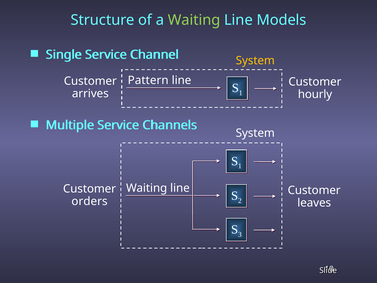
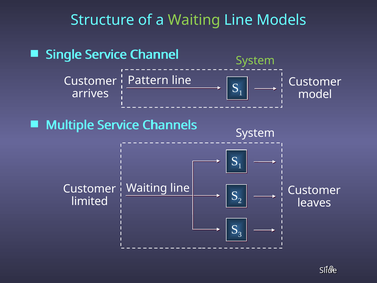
System at (255, 61) colour: yellow -> light green
hourly: hourly -> model
orders: orders -> limited
